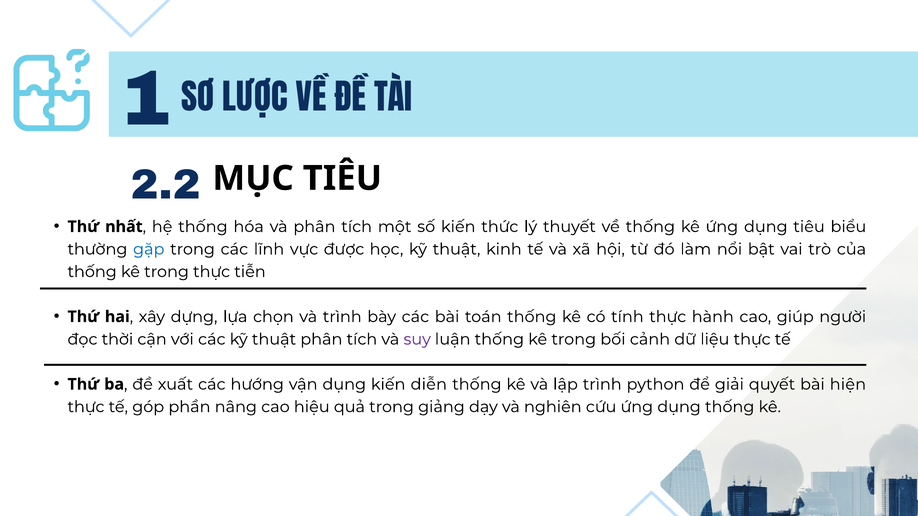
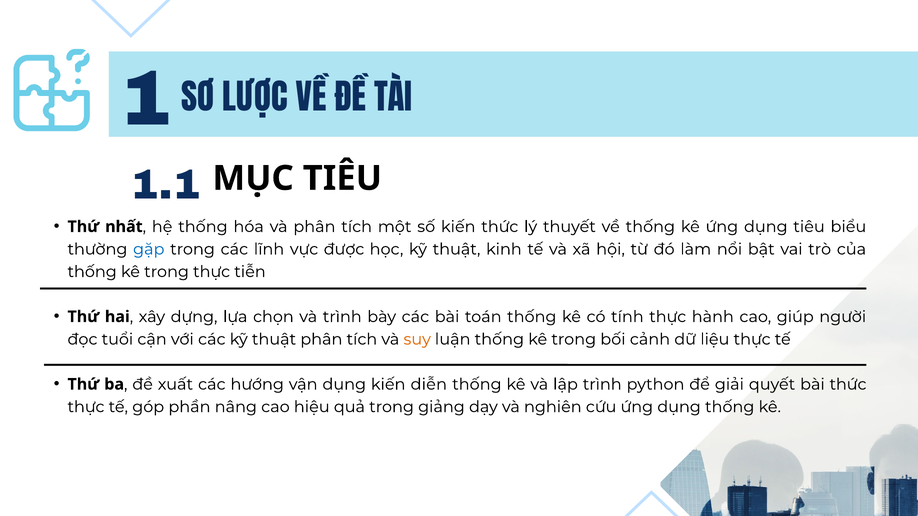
2.2: 2.2 -> 1.1
thời: thời -> tuổi
suy colour: purple -> orange
bài hiện: hiện -> thức
